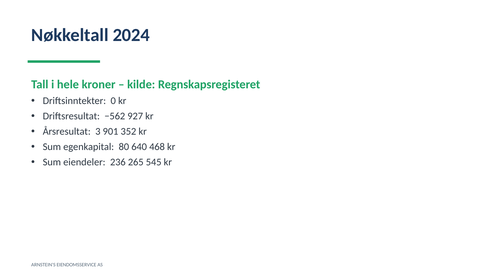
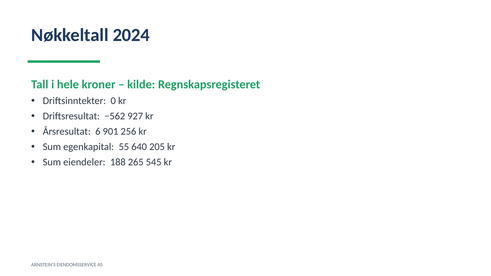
3: 3 -> 6
352: 352 -> 256
80: 80 -> 55
468: 468 -> 205
236: 236 -> 188
